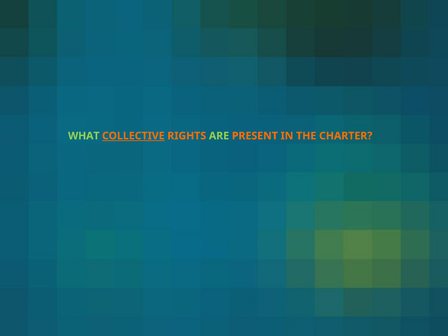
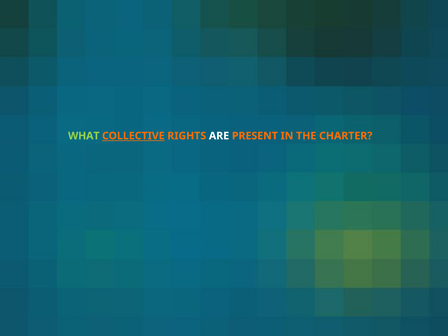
ARE colour: light green -> white
